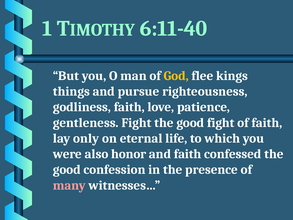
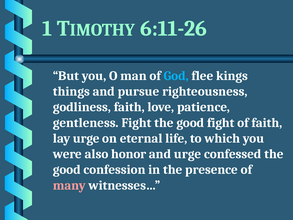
6:11-40: 6:11-40 -> 6:11-26
God colour: yellow -> light blue
lay only: only -> urge
and faith: faith -> urge
